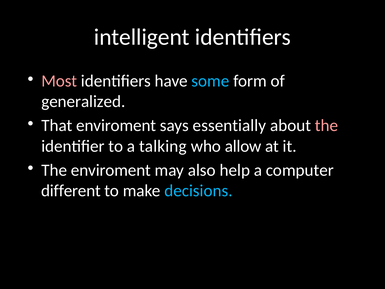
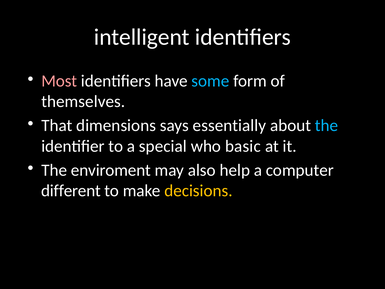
generalized: generalized -> themselves
That enviroment: enviroment -> dimensions
the at (327, 125) colour: pink -> light blue
talking: talking -> special
allow: allow -> basic
decisions colour: light blue -> yellow
